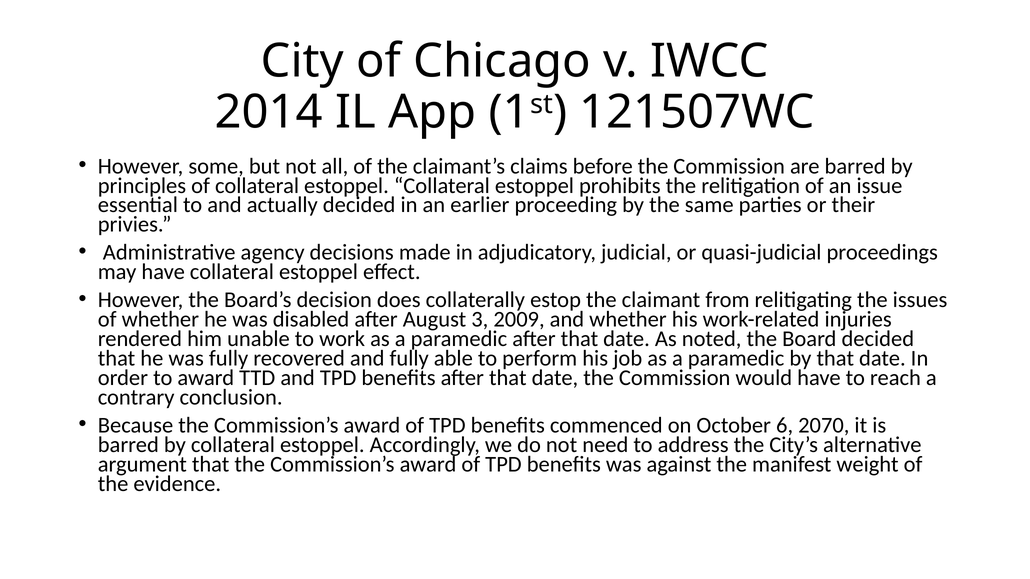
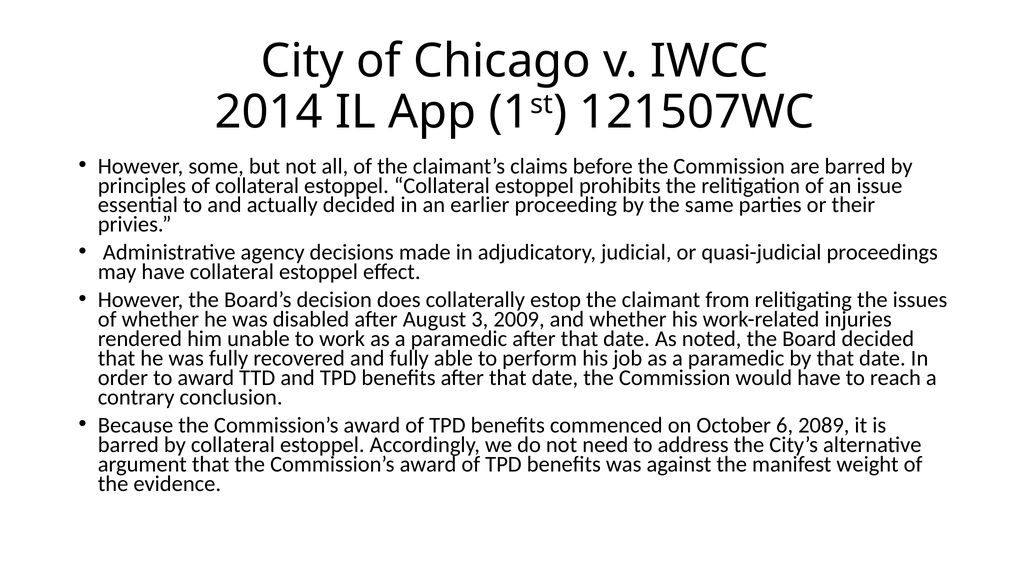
2070: 2070 -> 2089
